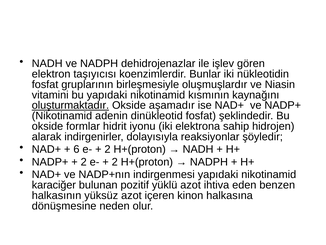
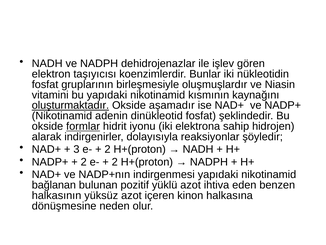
formlar underline: none -> present
6: 6 -> 3
karaciğer: karaciğer -> bağlanan
